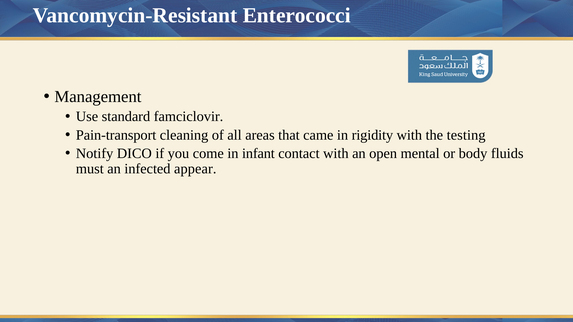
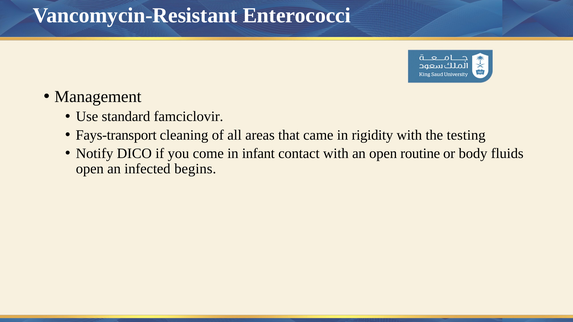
Pain-transport: Pain-transport -> Fays-transport
mental: mental -> routine
must at (90, 169): must -> open
appear: appear -> begins
